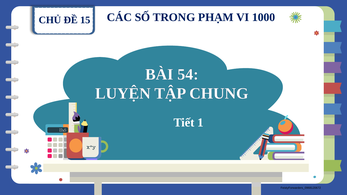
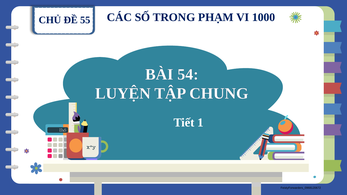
15: 15 -> 55
